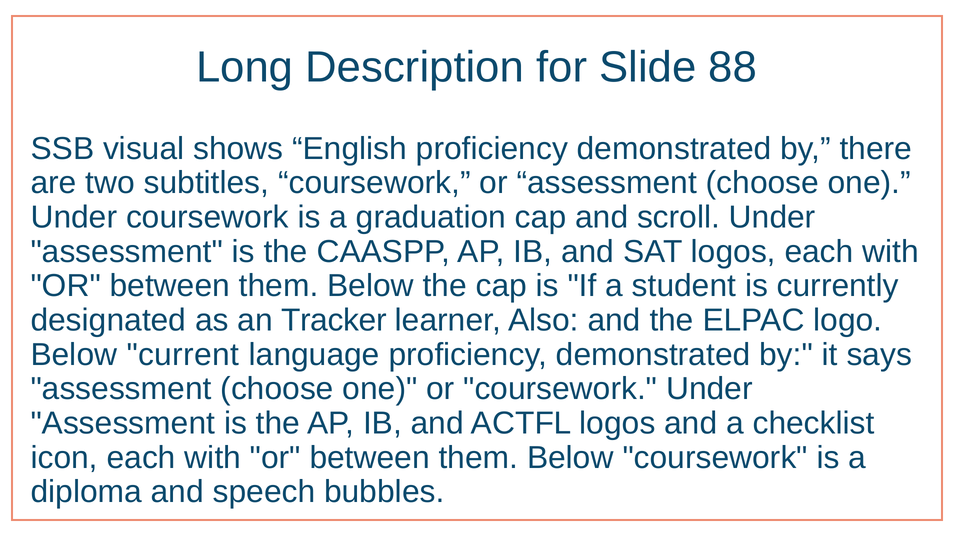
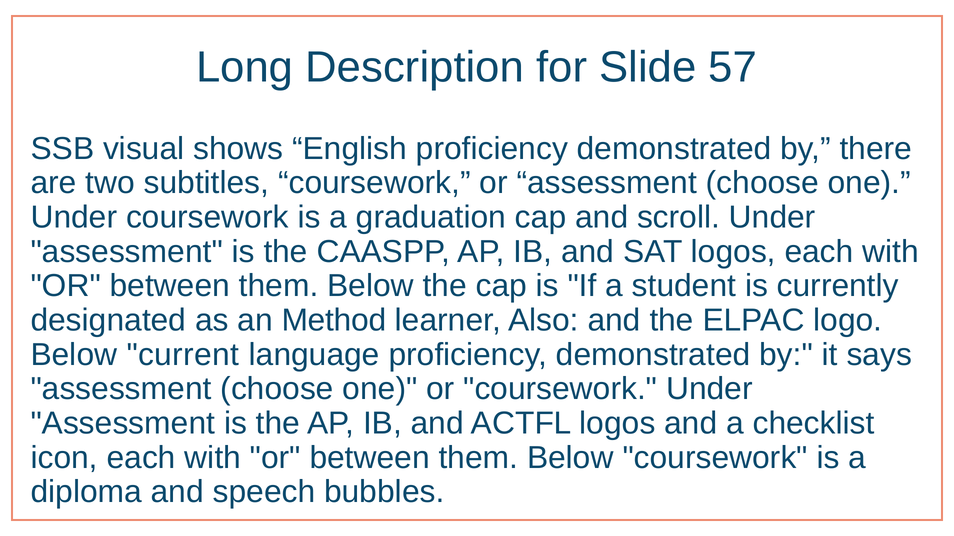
88: 88 -> 57
Tracker: Tracker -> Method
